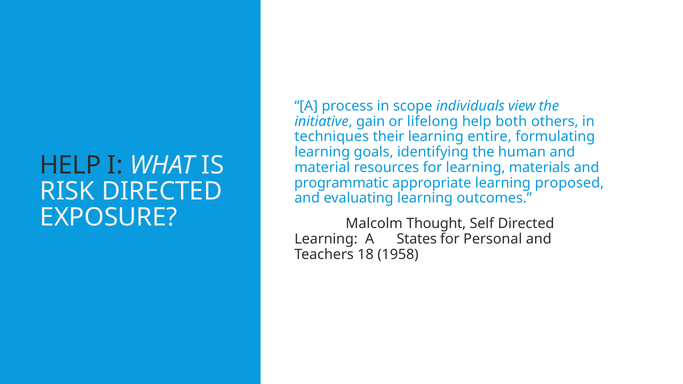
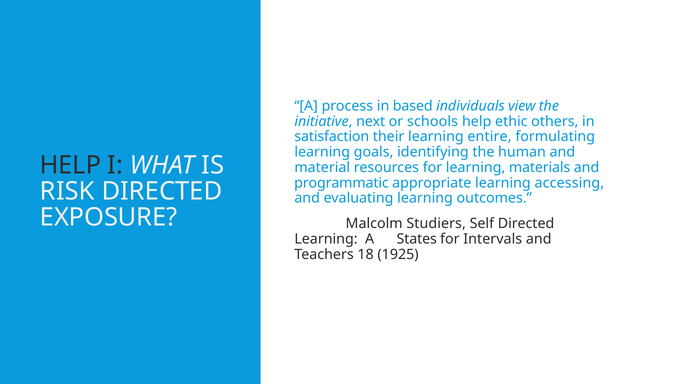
scope: scope -> based
gain: gain -> next
lifelong: lifelong -> schools
both: both -> ethic
techniques: techniques -> satisfaction
proposed: proposed -> accessing
Thought: Thought -> Studiers
Personal: Personal -> Intervals
1958: 1958 -> 1925
